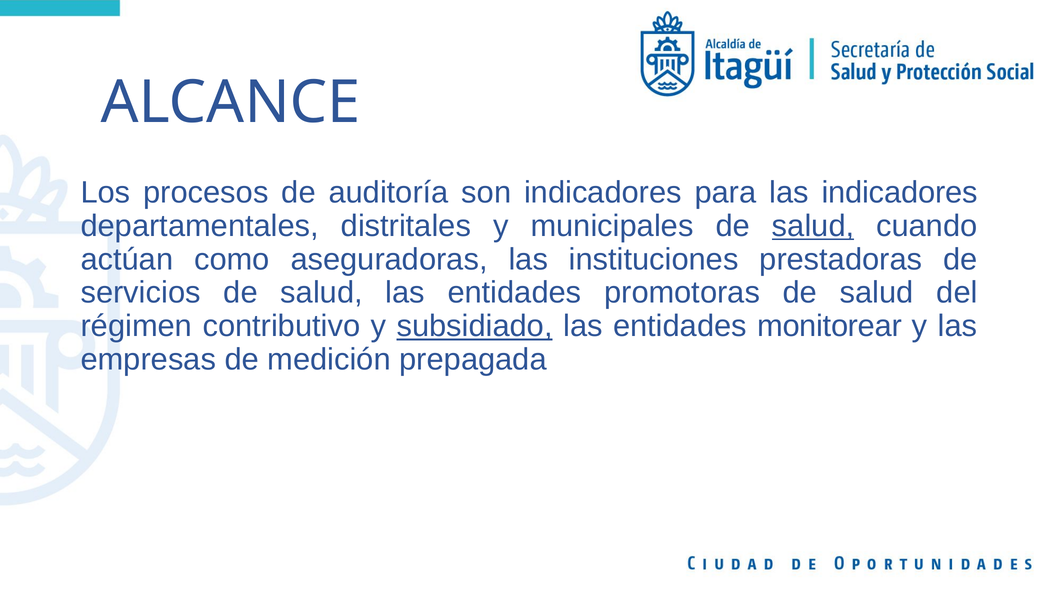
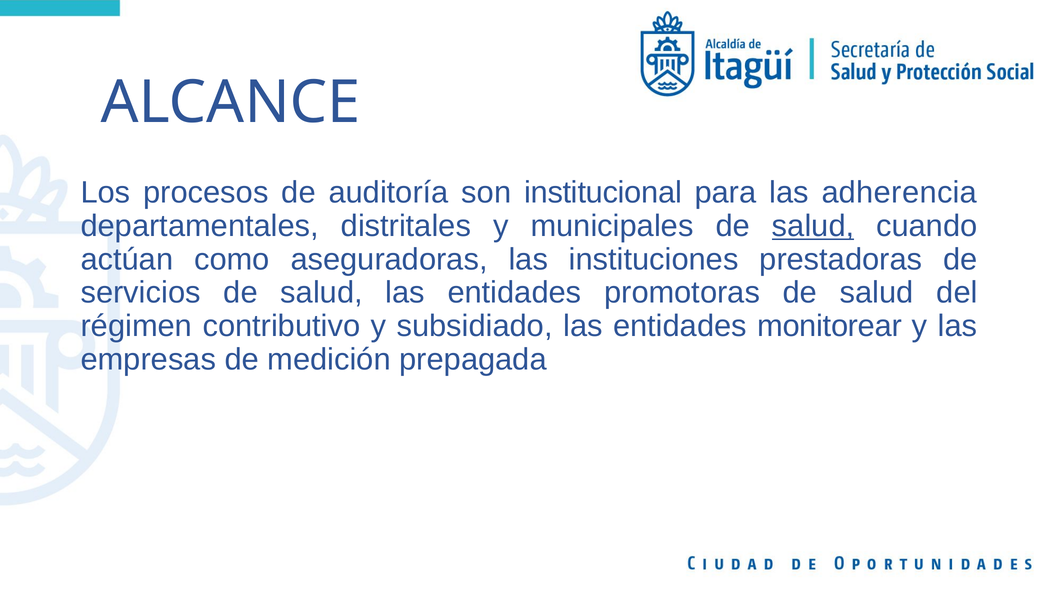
son indicadores: indicadores -> institucional
las indicadores: indicadores -> adherencia
subsidiado underline: present -> none
